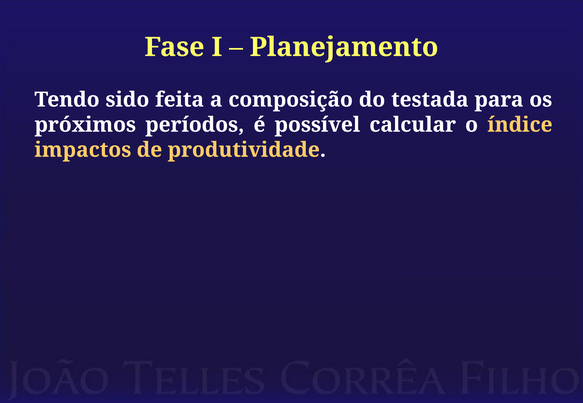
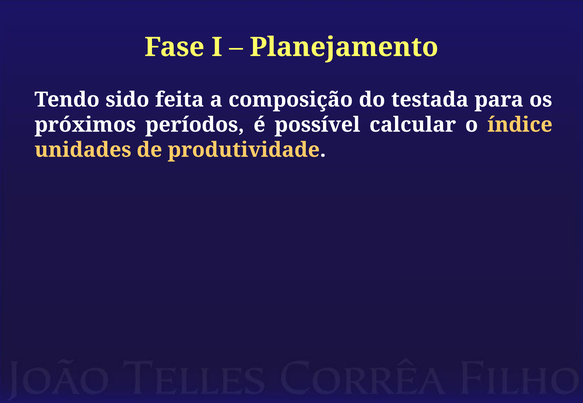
impactos: impactos -> unidades
